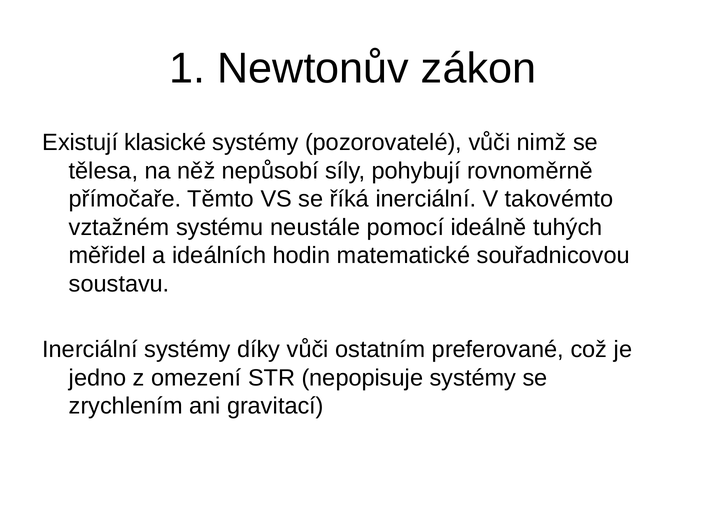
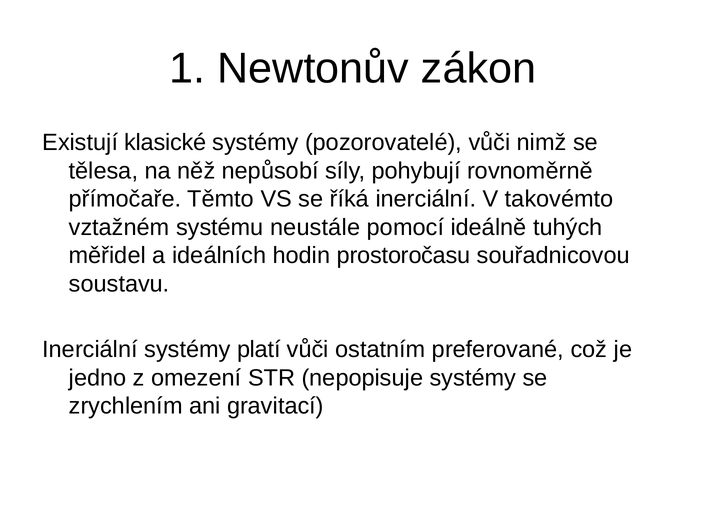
matematické: matematické -> prostoročasu
díky: díky -> platí
